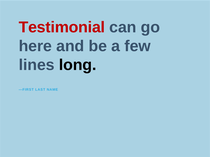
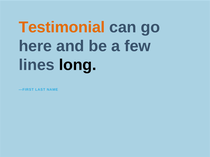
Testimonial colour: red -> orange
